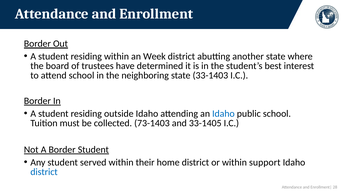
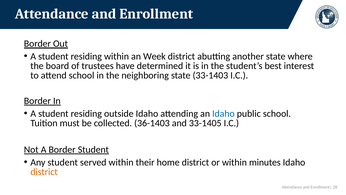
73-1403: 73-1403 -> 36-1403
support: support -> minutes
district at (44, 172) colour: blue -> orange
